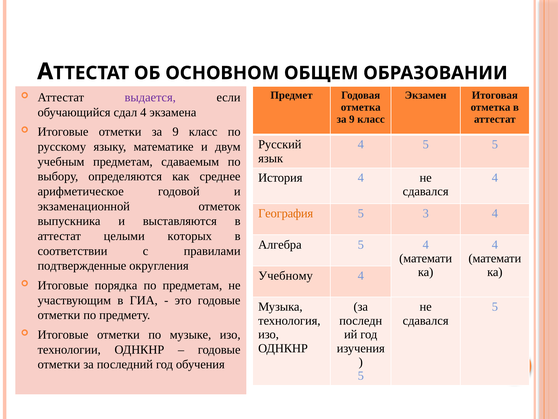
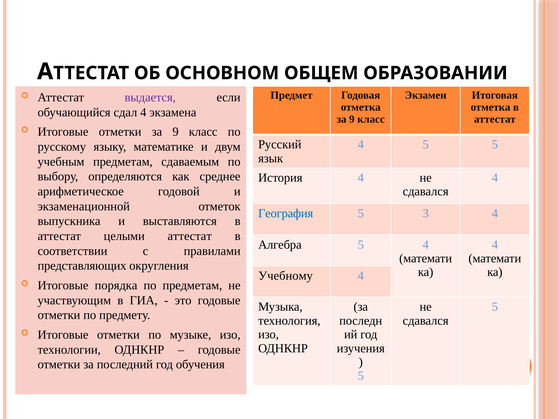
География colour: orange -> blue
целыми которых: которых -> аттестат
подтвержденные: подтвержденные -> представляющих
